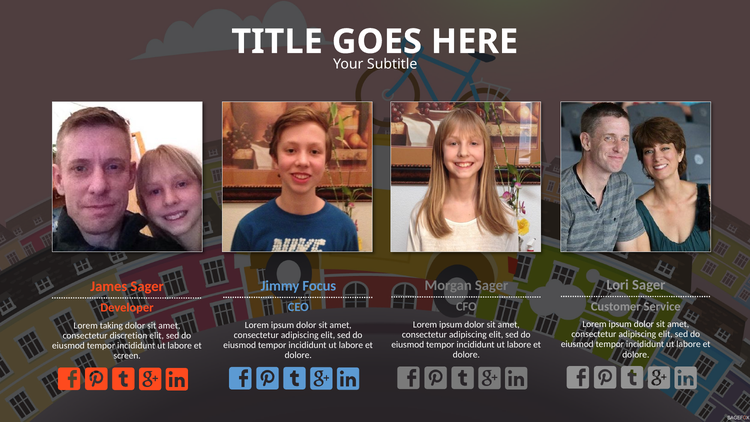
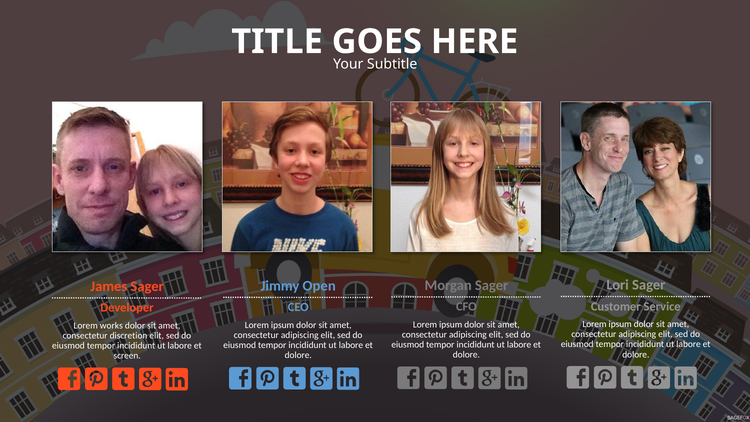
Focus: Focus -> Open
taking: taking -> works
